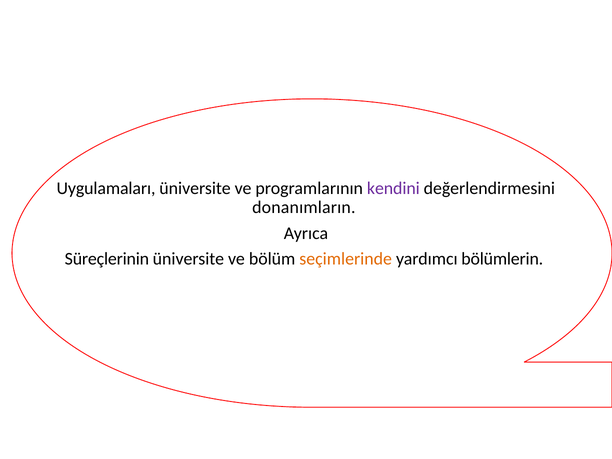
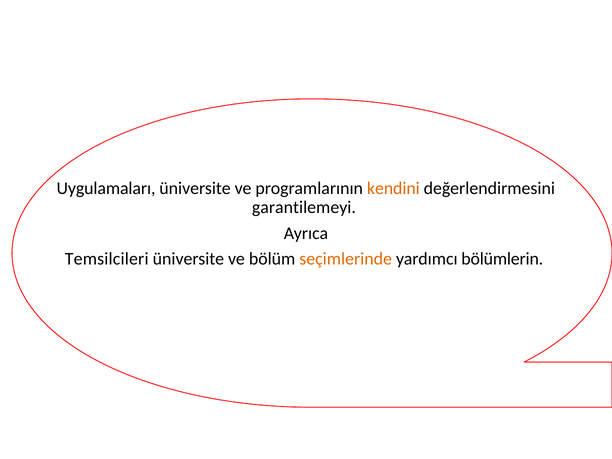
kendini colour: purple -> orange
donanımların: donanımların -> garantilemeyi
Süreçlerinin: Süreçlerinin -> Temsilcileri
